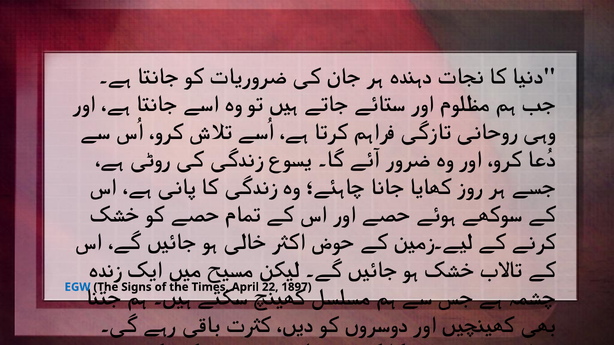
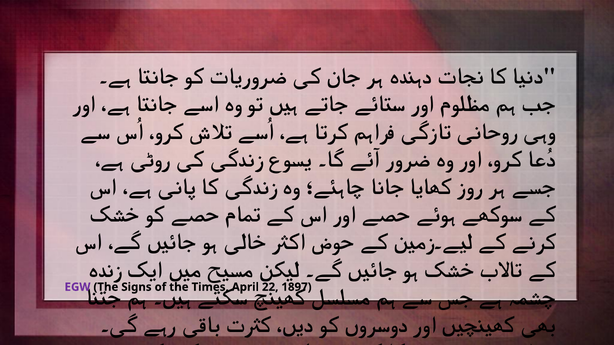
EGW colour: blue -> purple
